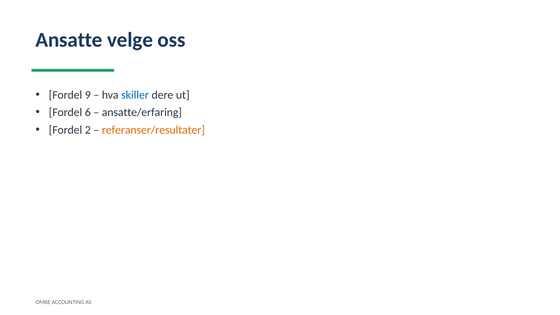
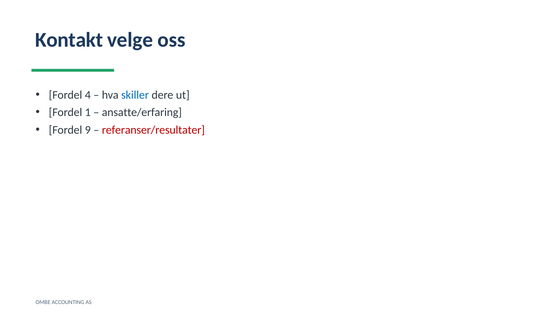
Ansatte: Ansatte -> Kontakt
9: 9 -> 4
6: 6 -> 1
2: 2 -> 9
referanser/resultater colour: orange -> red
